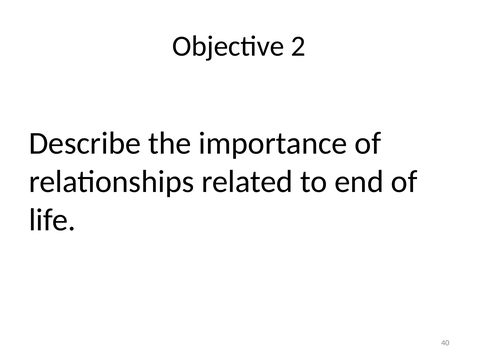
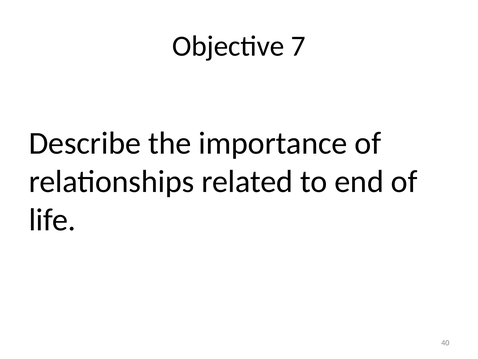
2: 2 -> 7
